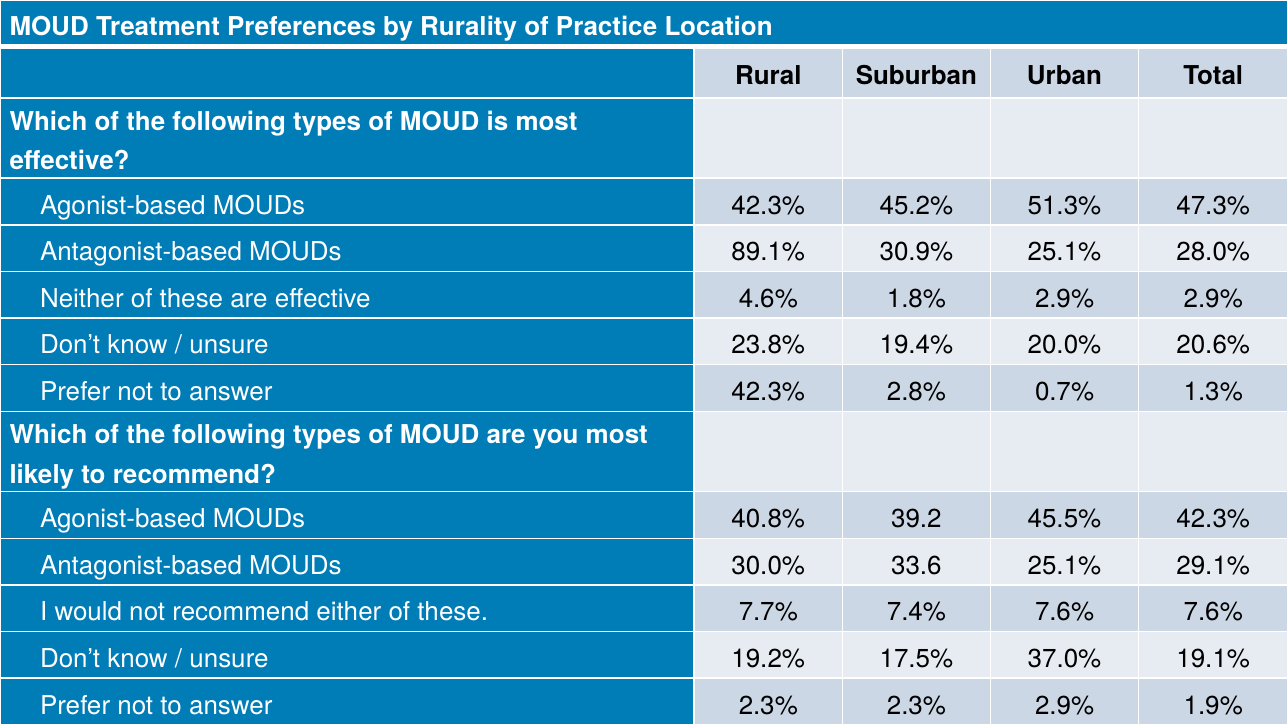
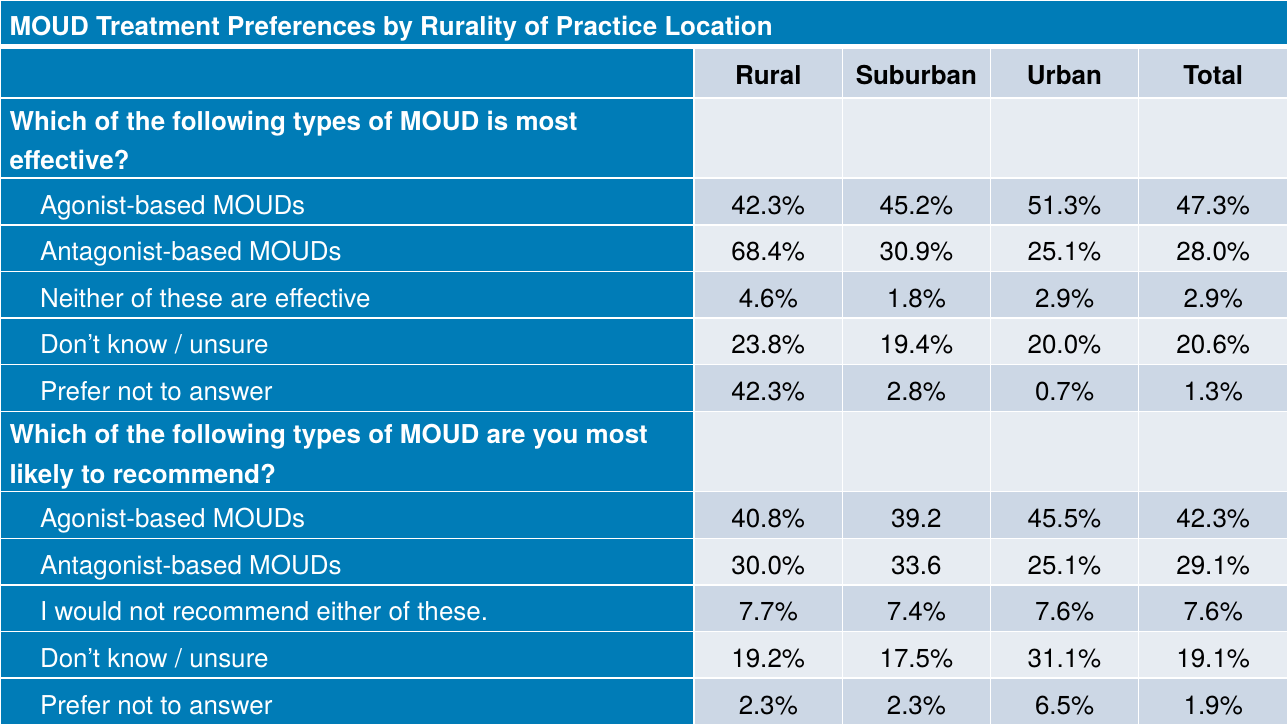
89.1%: 89.1% -> 68.4%
37.0%: 37.0% -> 31.1%
2.3% 2.9%: 2.9% -> 6.5%
